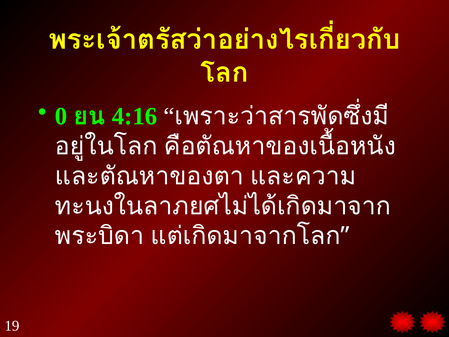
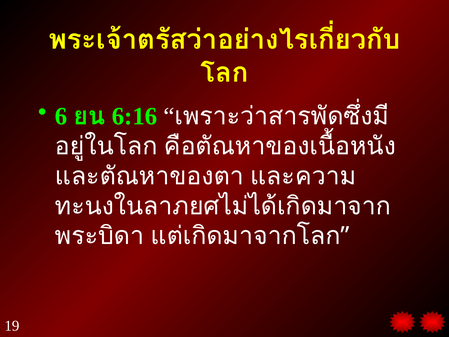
0: 0 -> 6
4:16: 4:16 -> 6:16
